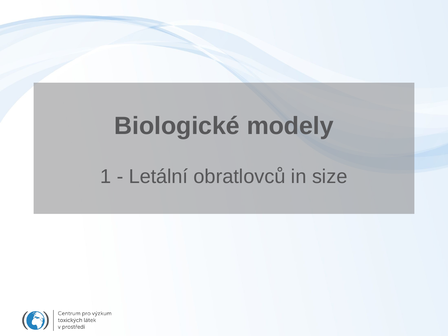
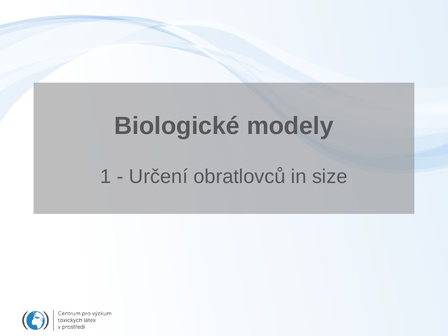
Letální: Letální -> Určení
